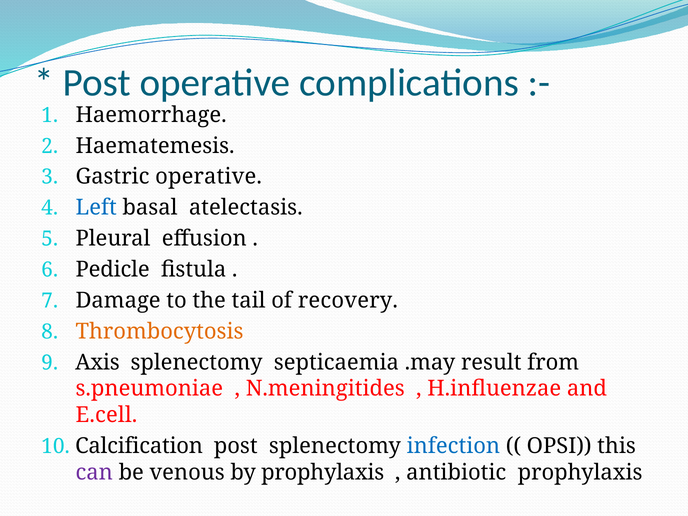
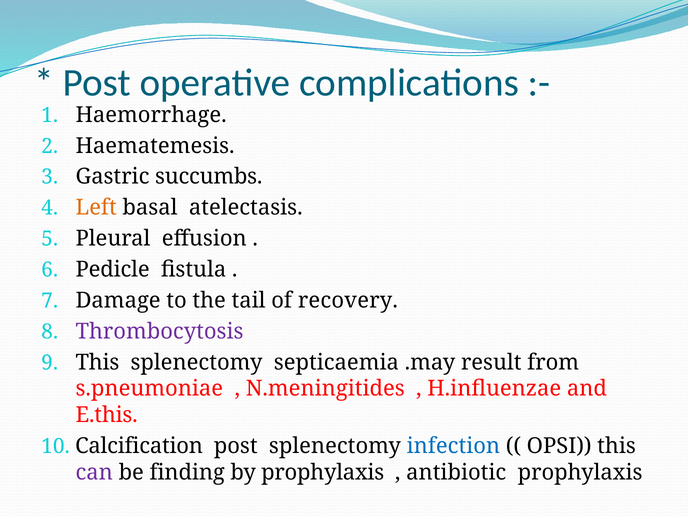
Gastric operative: operative -> succumbs
Left colour: blue -> orange
Thrombocytosis colour: orange -> purple
Axis at (97, 362): Axis -> This
E.cell: E.cell -> E.this
venous: venous -> finding
